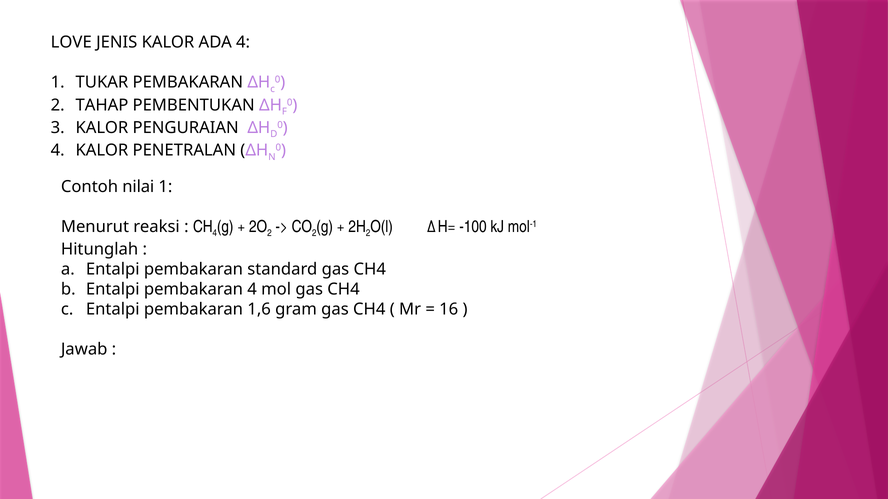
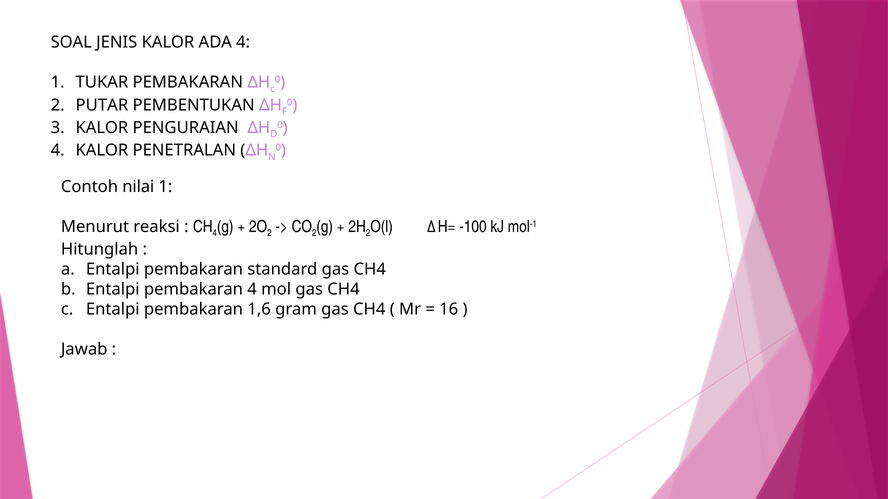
LOVE: LOVE -> SOAL
TAHAP: TAHAP -> PUTAR
